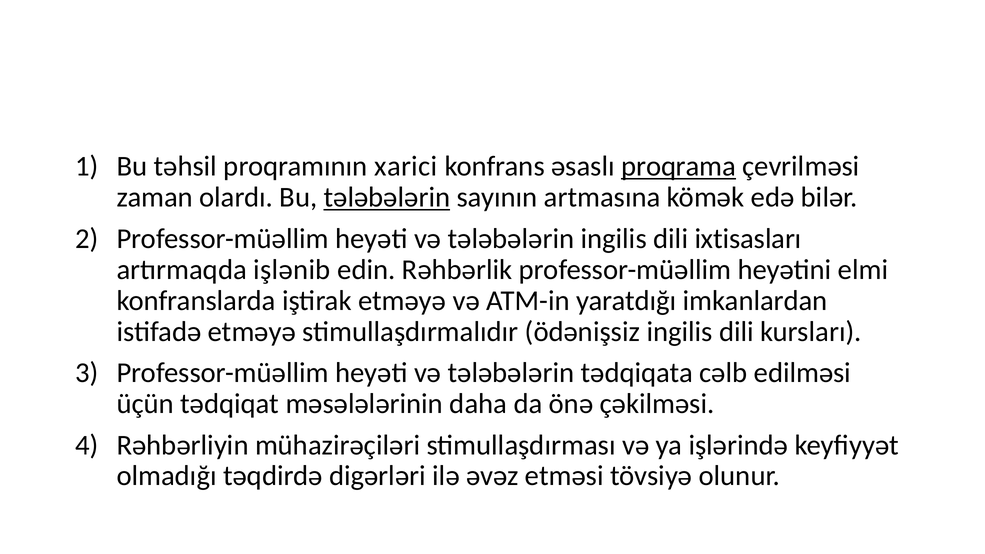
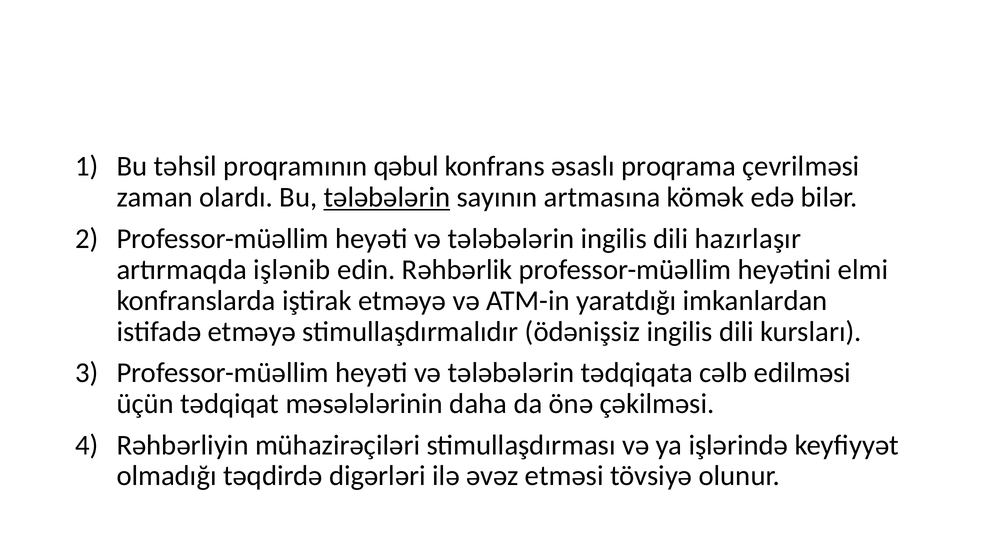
xarici: xarici -> qəbul
proqrama underline: present -> none
ixtisasları: ixtisasları -> hazırlaşır
